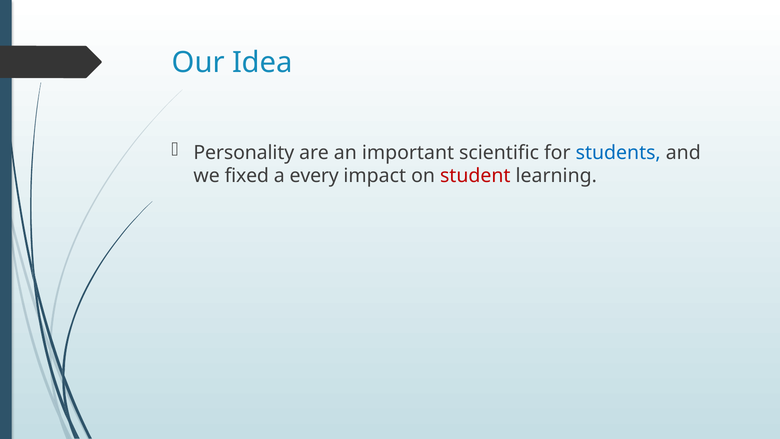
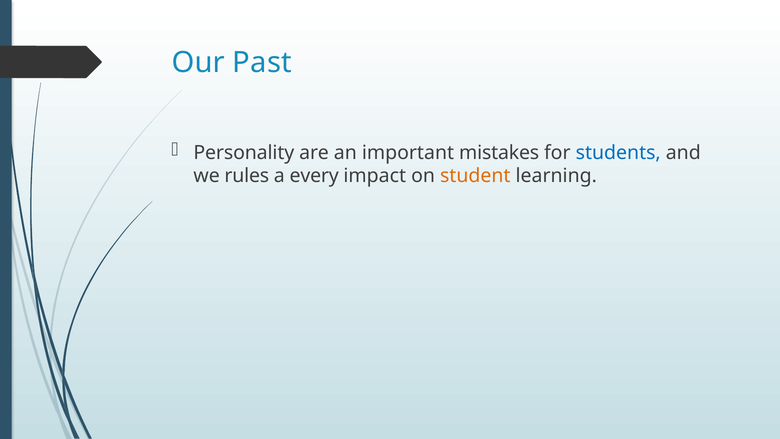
Idea: Idea -> Past
scientific: scientific -> mistakes
fixed: fixed -> rules
student colour: red -> orange
